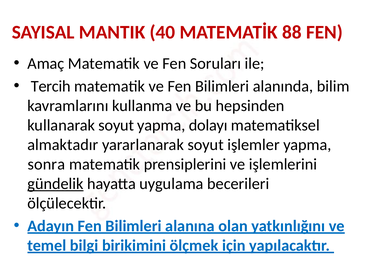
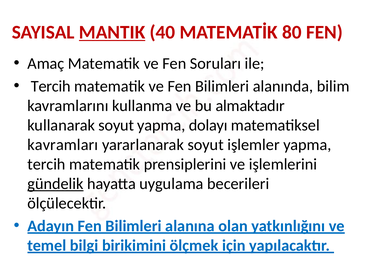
MANTIK underline: none -> present
88: 88 -> 80
hepsinden: hepsinden -> almaktadır
almaktadır: almaktadır -> kavramları
sonra at (46, 164): sonra -> tercih
